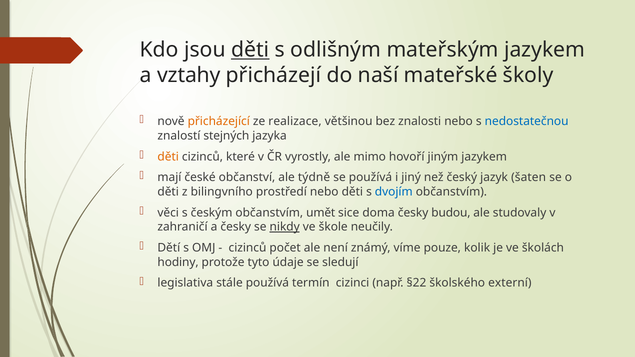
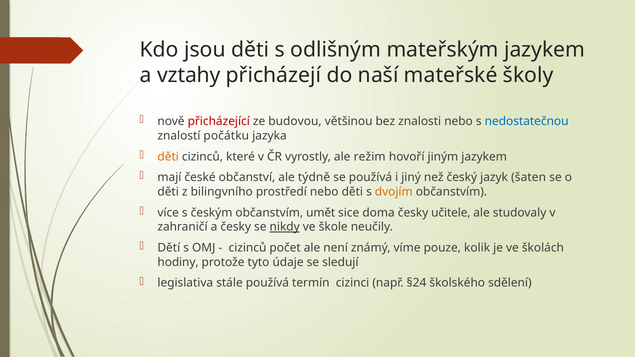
děti at (250, 50) underline: present -> none
přicházející colour: orange -> red
realizace: realizace -> budovou
stejných: stejných -> počátku
mimo: mimo -> režim
dvojím colour: blue -> orange
věci: věci -> více
budou: budou -> učitele
§22: §22 -> §24
externí: externí -> sdělení
